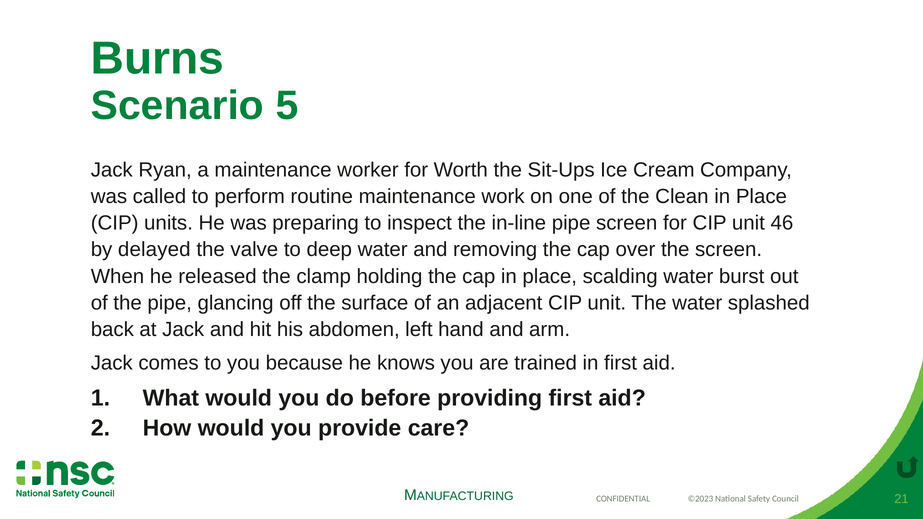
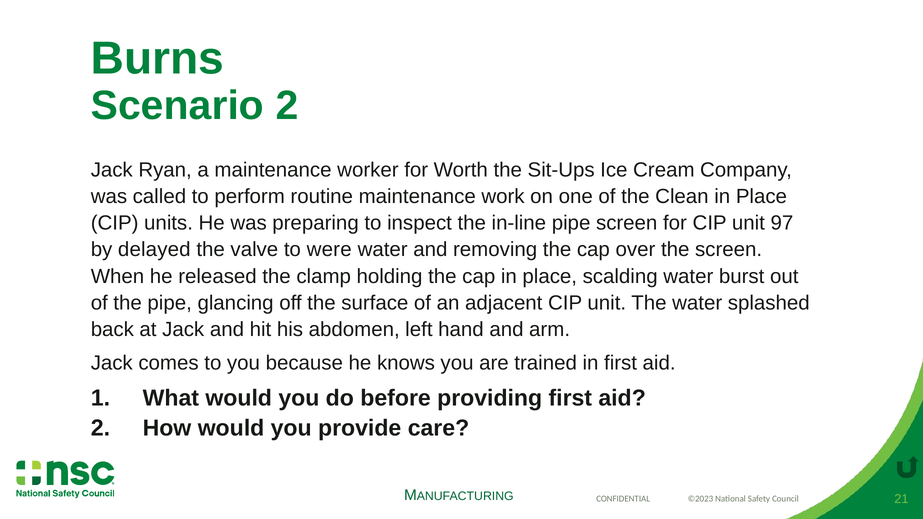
Scenario 5: 5 -> 2
46: 46 -> 97
deep: deep -> were
